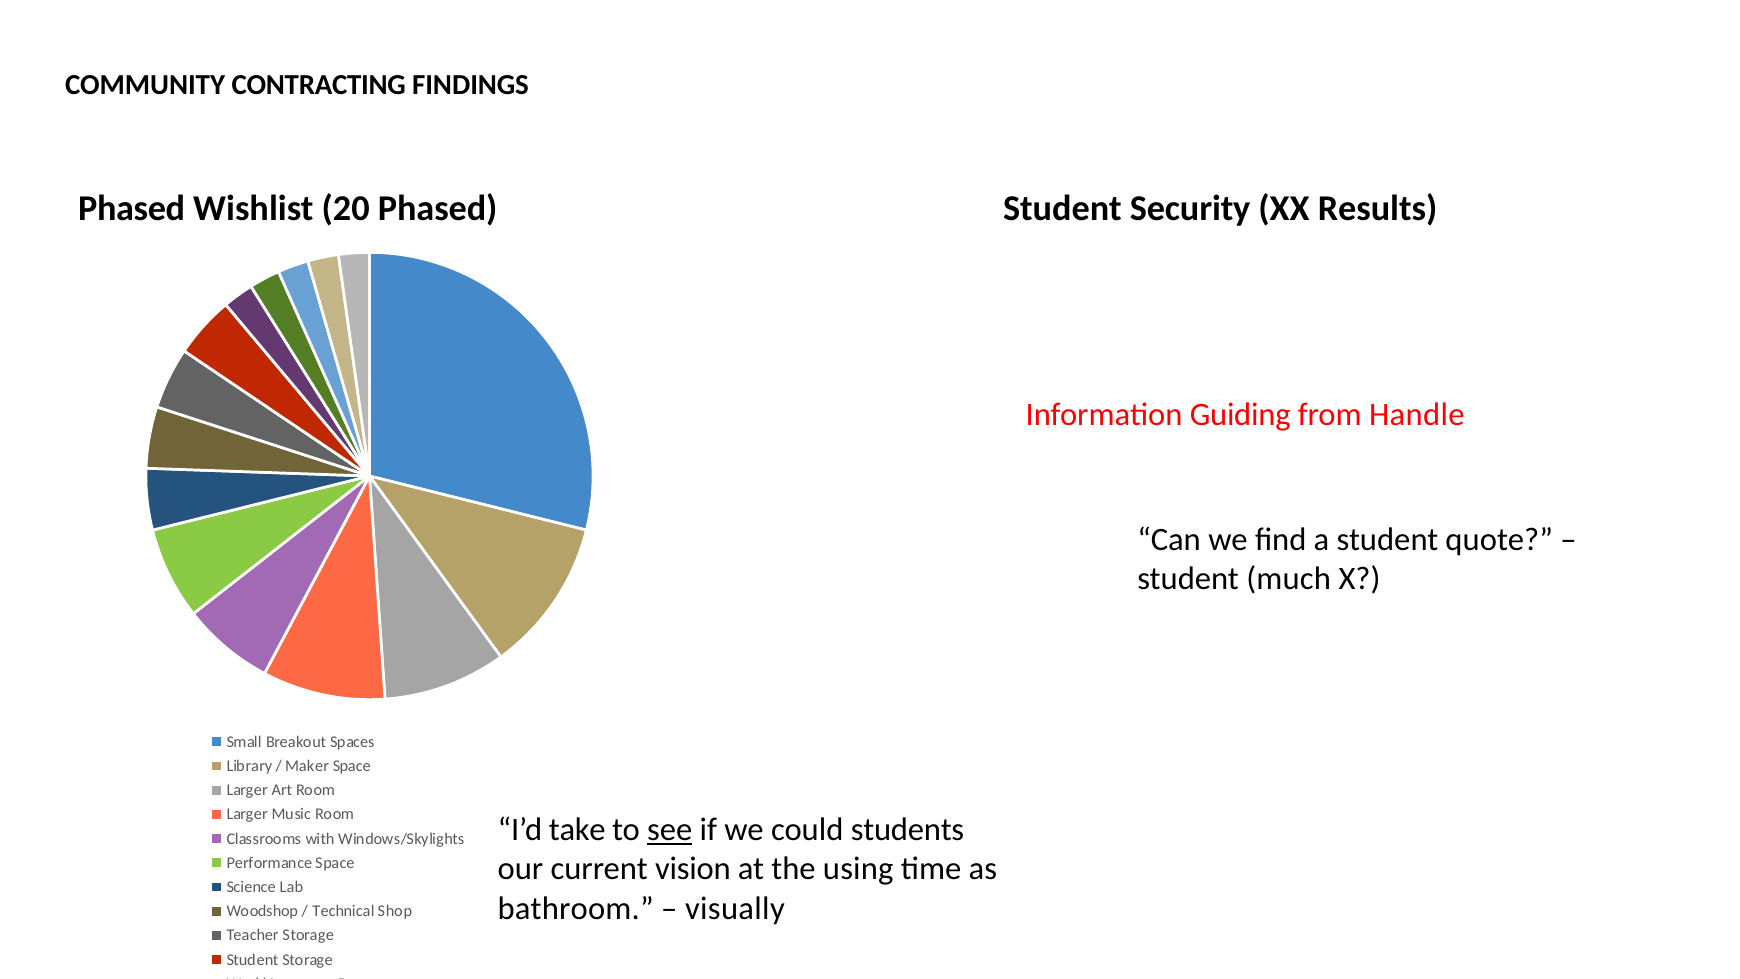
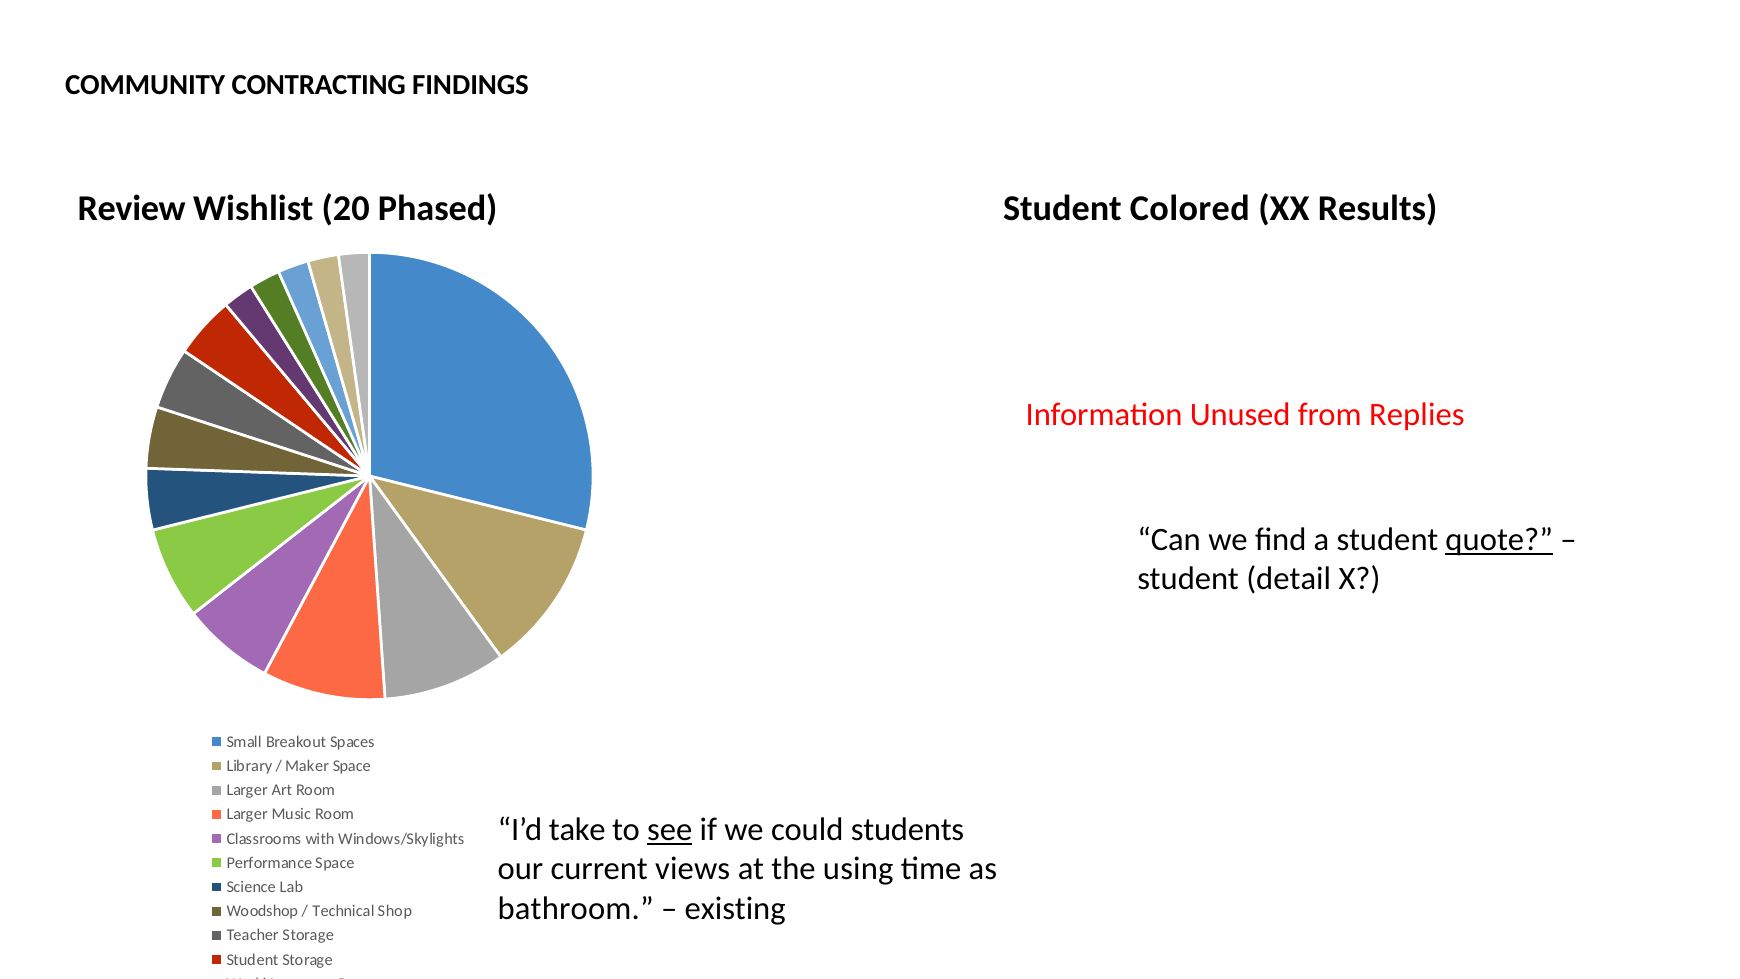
Phased at (132, 208): Phased -> Review
Security: Security -> Colored
Guiding: Guiding -> Unused
Handle: Handle -> Replies
quote underline: none -> present
much: much -> detail
vision: vision -> views
visually: visually -> existing
